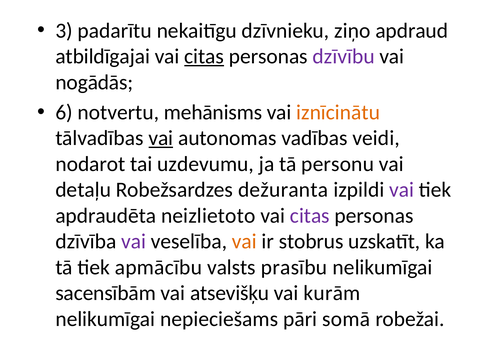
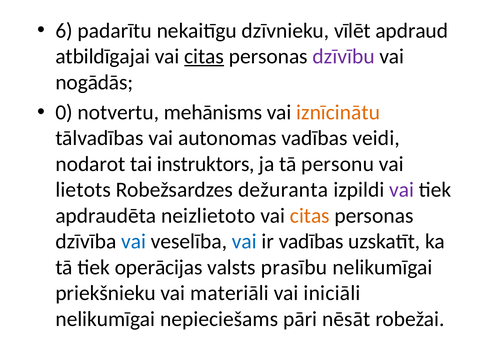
3: 3 -> 6
ziņo: ziņo -> vīlēt
6: 6 -> 0
vai at (161, 138) underline: present -> none
uzdevumu: uzdevumu -> instruktors
detaļu: detaļu -> lietots
citas at (310, 216) colour: purple -> orange
vai at (134, 241) colour: purple -> blue
vai at (244, 241) colour: orange -> blue
ir stobrus: stobrus -> vadības
apmācību: apmācību -> operācijas
sacensībām: sacensībām -> priekšnieku
atsevišķu: atsevišķu -> materiāli
kurām: kurām -> iniciāli
somā: somā -> nēsāt
